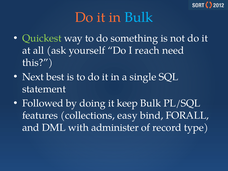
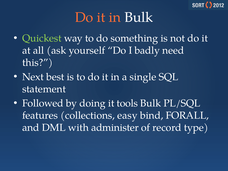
Bulk at (139, 17) colour: light blue -> white
reach: reach -> badly
keep: keep -> tools
